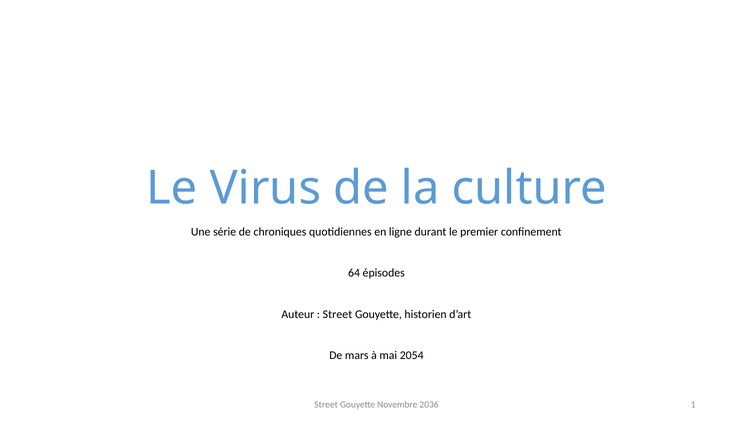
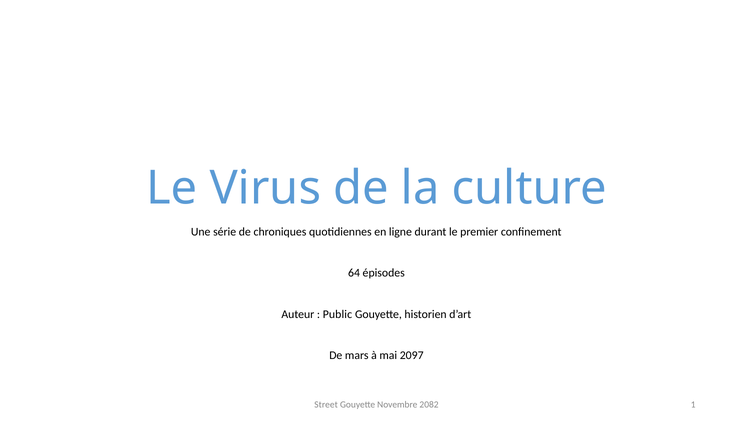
Street at (337, 314): Street -> Public
2054: 2054 -> 2097
2036: 2036 -> 2082
